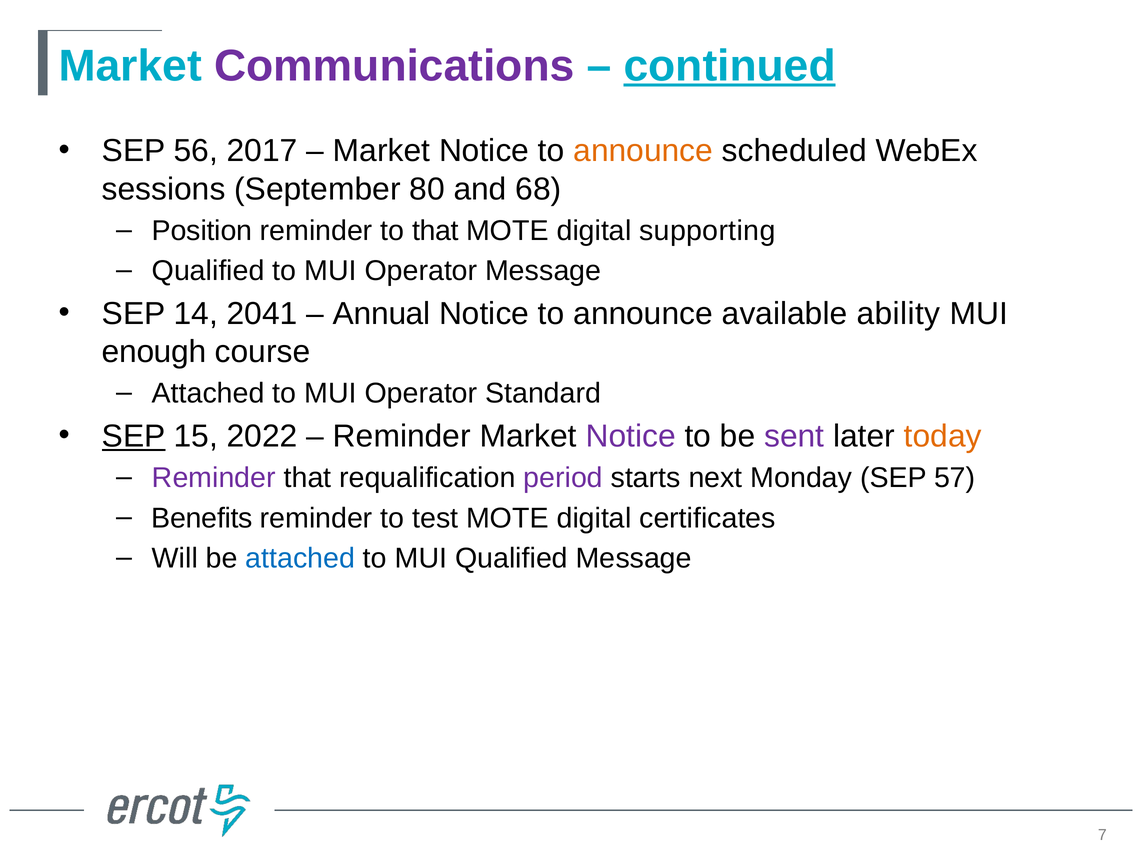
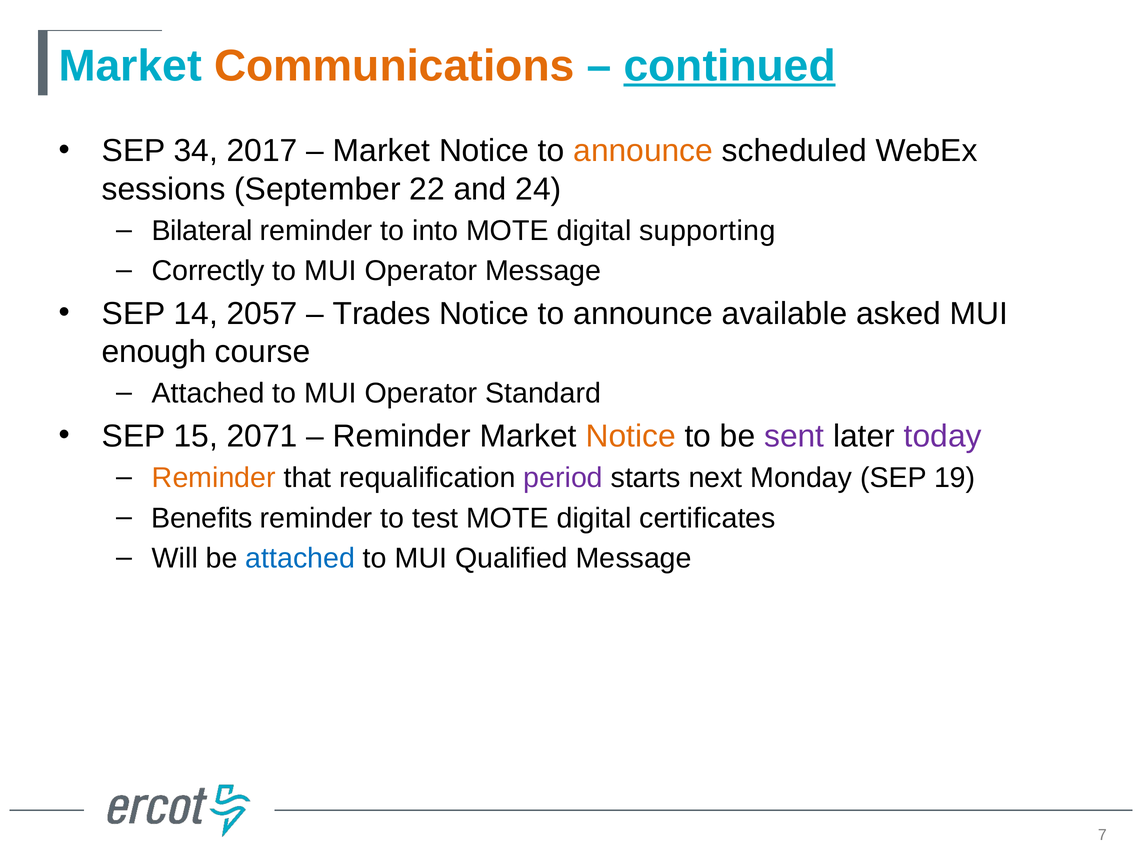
Communications colour: purple -> orange
56: 56 -> 34
80: 80 -> 22
68: 68 -> 24
Position: Position -> Bilateral
to that: that -> into
Qualified at (208, 271): Qualified -> Correctly
2041: 2041 -> 2057
Annual: Annual -> Trades
ability: ability -> asked
SEP at (134, 436) underline: present -> none
2022: 2022 -> 2071
Notice at (631, 436) colour: purple -> orange
today colour: orange -> purple
Reminder at (214, 478) colour: purple -> orange
57: 57 -> 19
